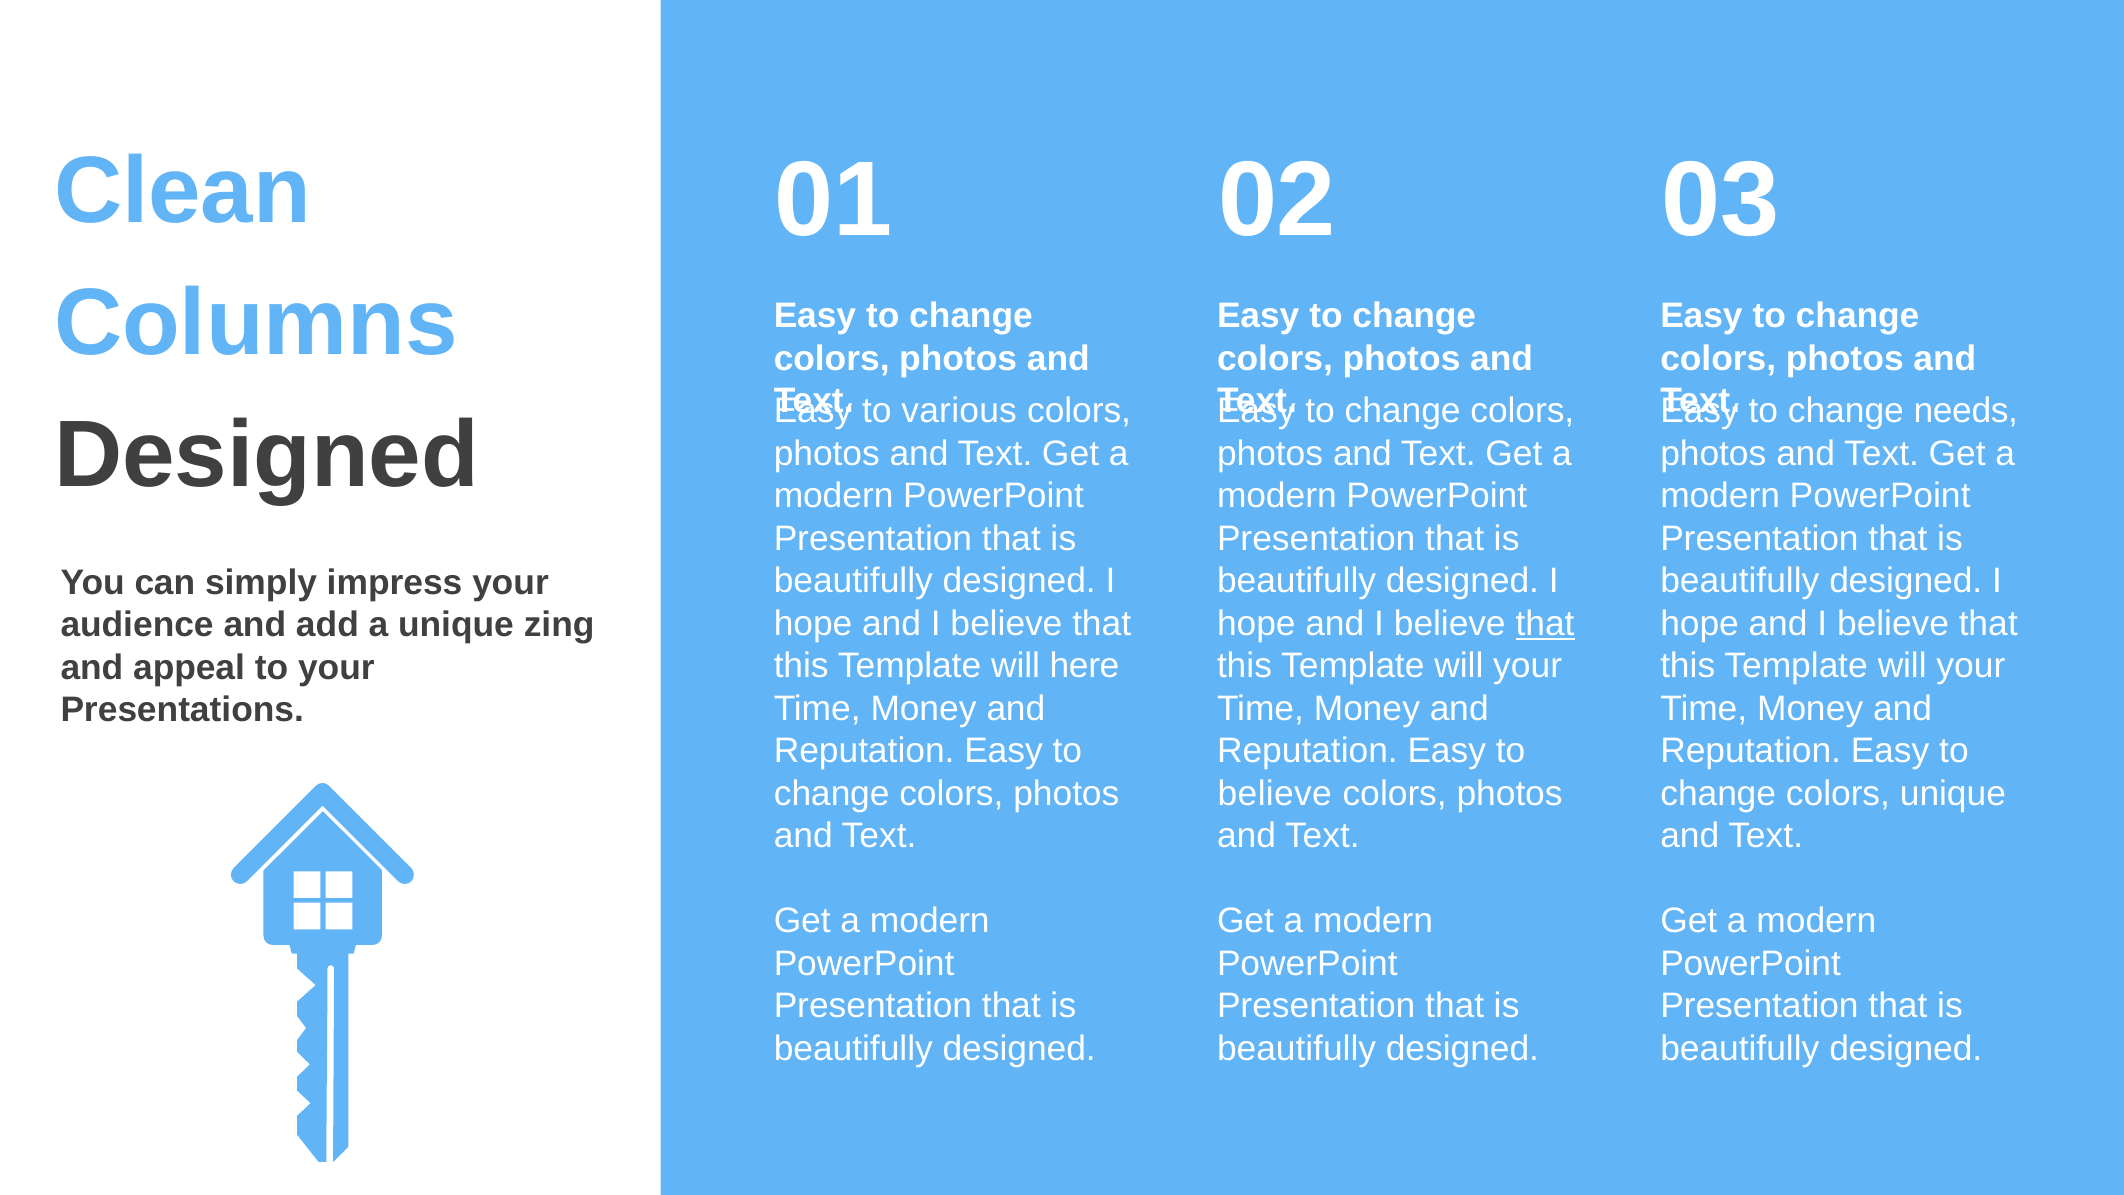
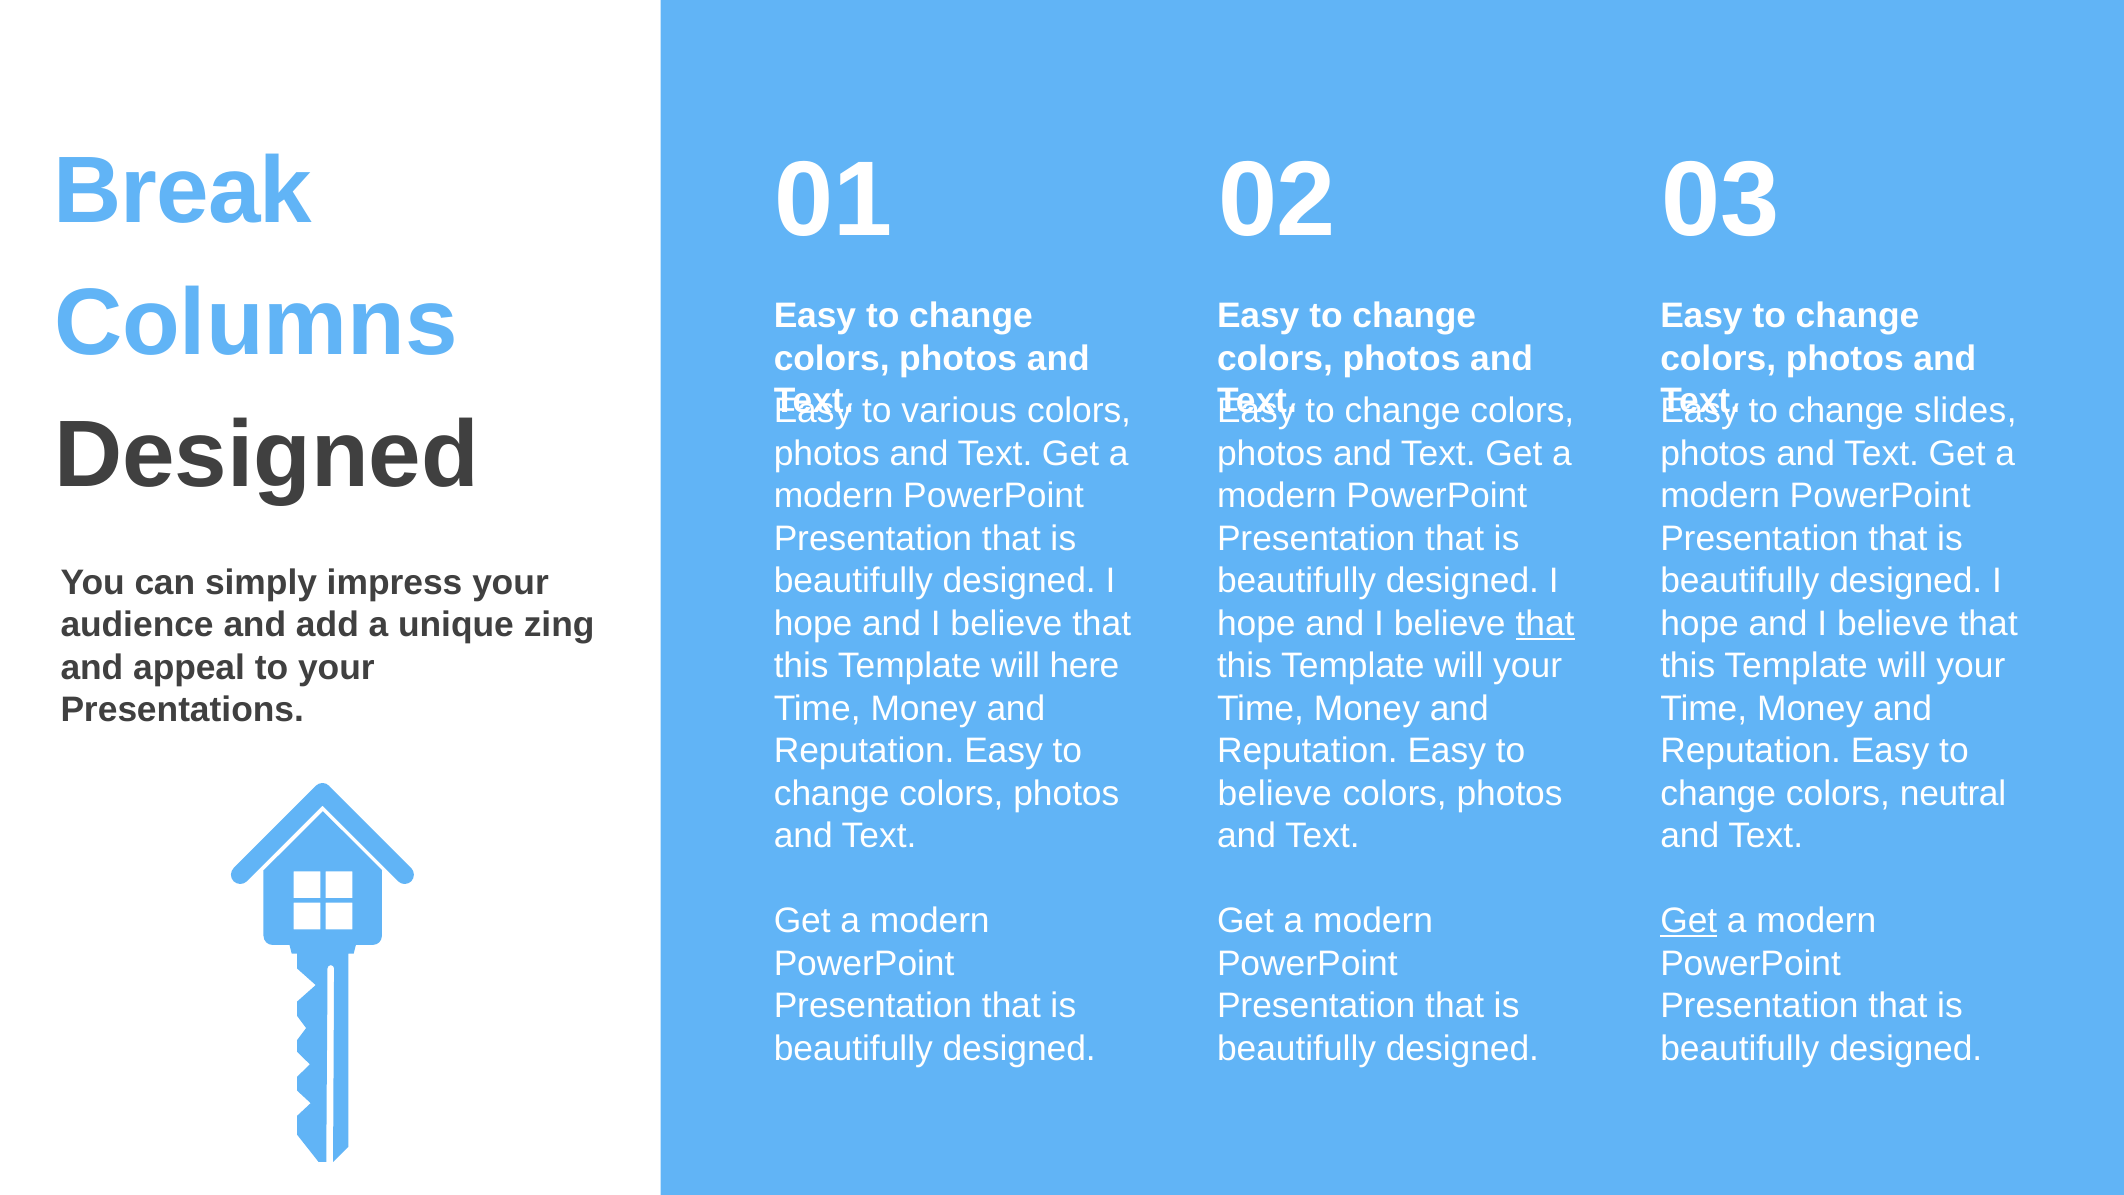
Clean: Clean -> Break
needs: needs -> slides
colors unique: unique -> neutral
Get at (1689, 921) underline: none -> present
